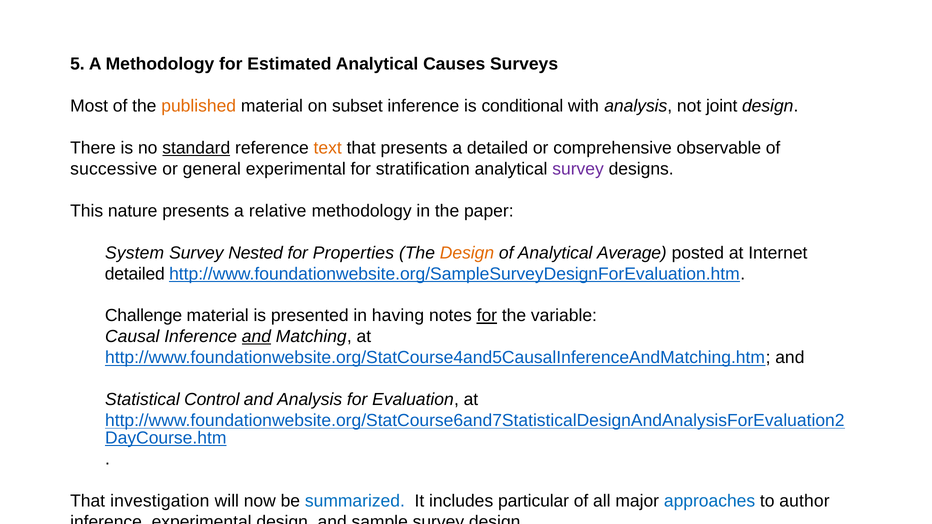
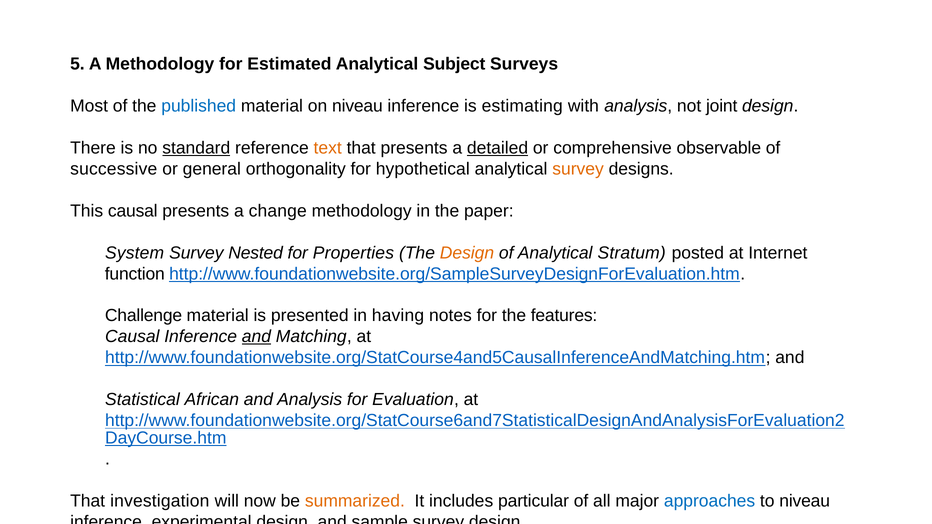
Causes: Causes -> Subject
published colour: orange -> blue
on subset: subset -> niveau
conditional: conditional -> estimating
detailed at (498, 148) underline: none -> present
general experimental: experimental -> orthogonality
stratification: stratification -> hypothetical
survey at (578, 169) colour: purple -> orange
This nature: nature -> causal
relative: relative -> change
Average: Average -> Stratum
detailed at (135, 274): detailed -> function
for at (487, 316) underline: present -> none
variable: variable -> features
Control: Control -> African
summarized colour: blue -> orange
to author: author -> niveau
